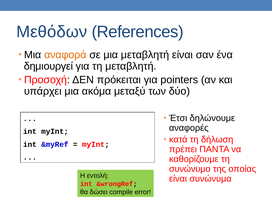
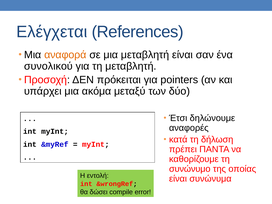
Μεθόδων: Μεθόδων -> Ελέγχεται
δημιουργεί: δημιουργεί -> συνολικού
